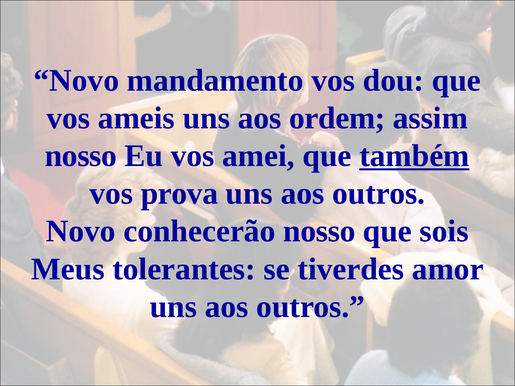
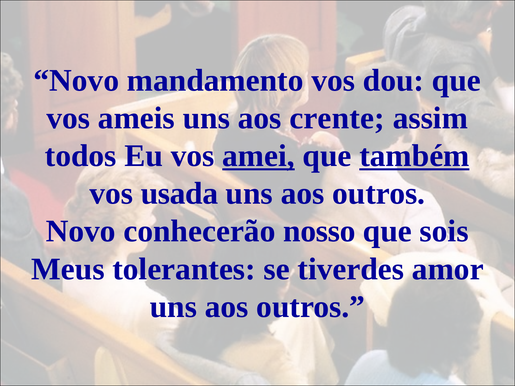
ordem: ordem -> crente
nosso at (81, 156): nosso -> todos
amei underline: none -> present
prova: prova -> usada
